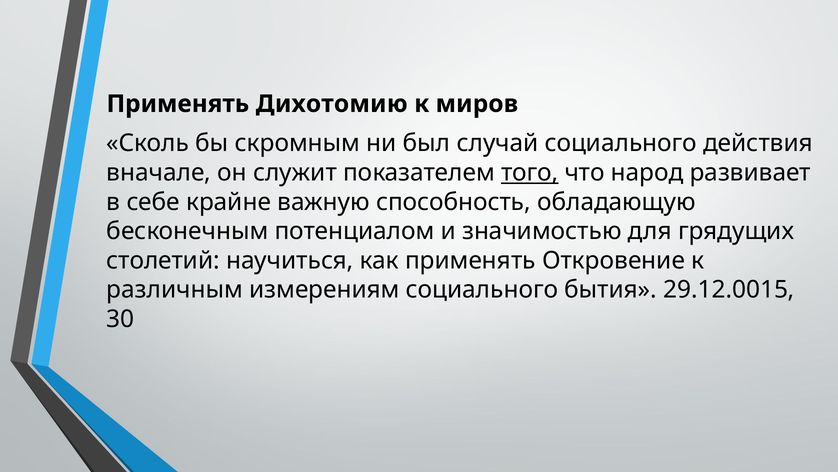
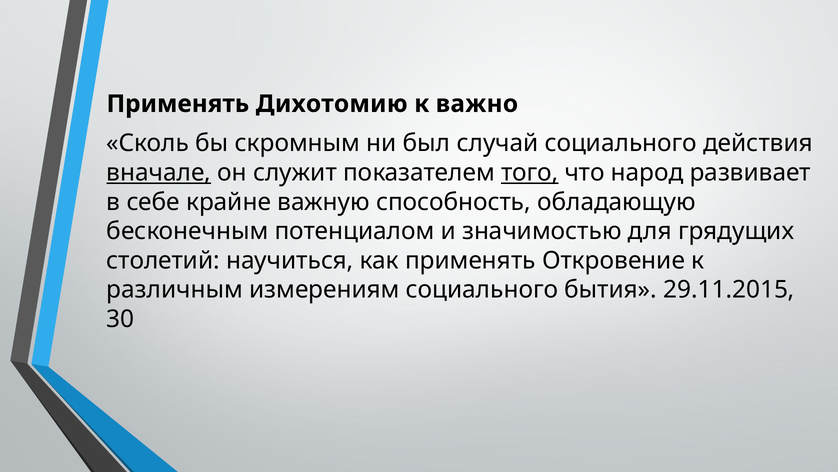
миров: миров -> важно
вначале underline: none -> present
29.12.0015: 29.12.0015 -> 29.11.2015
